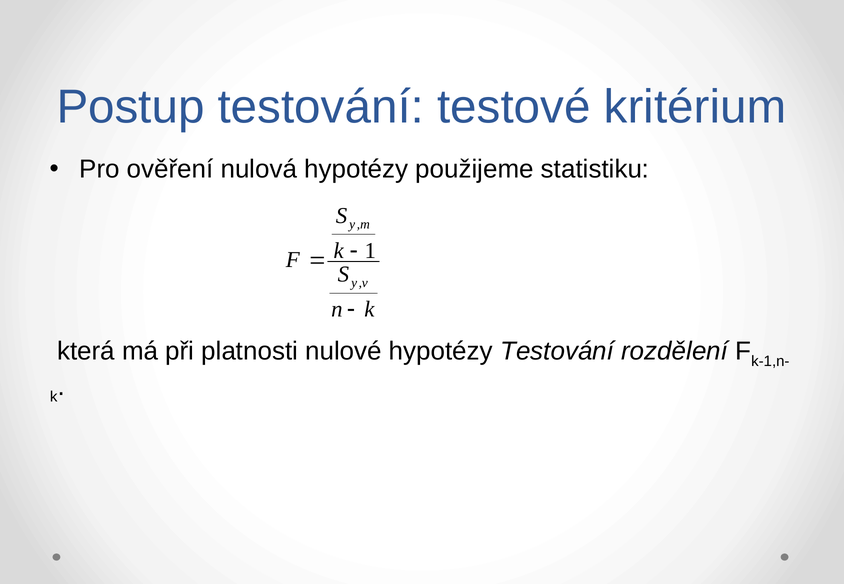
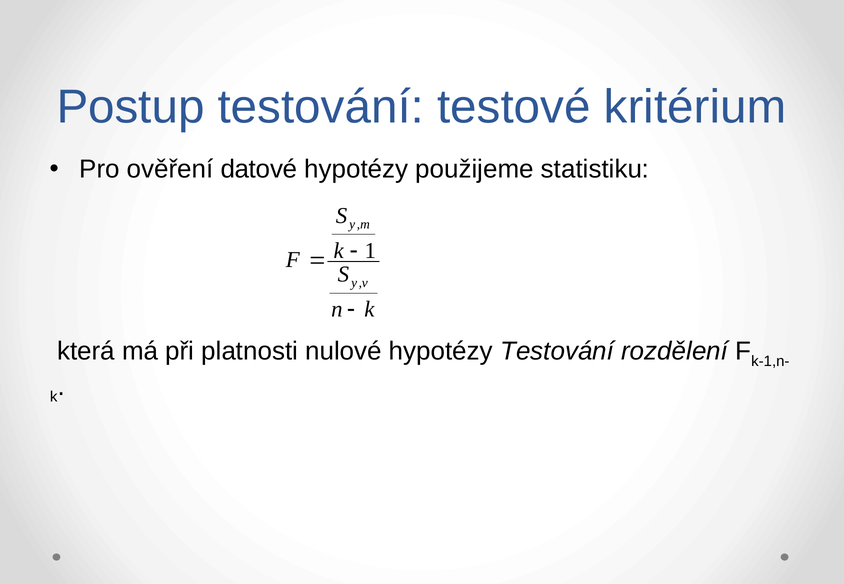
nulová: nulová -> datové
